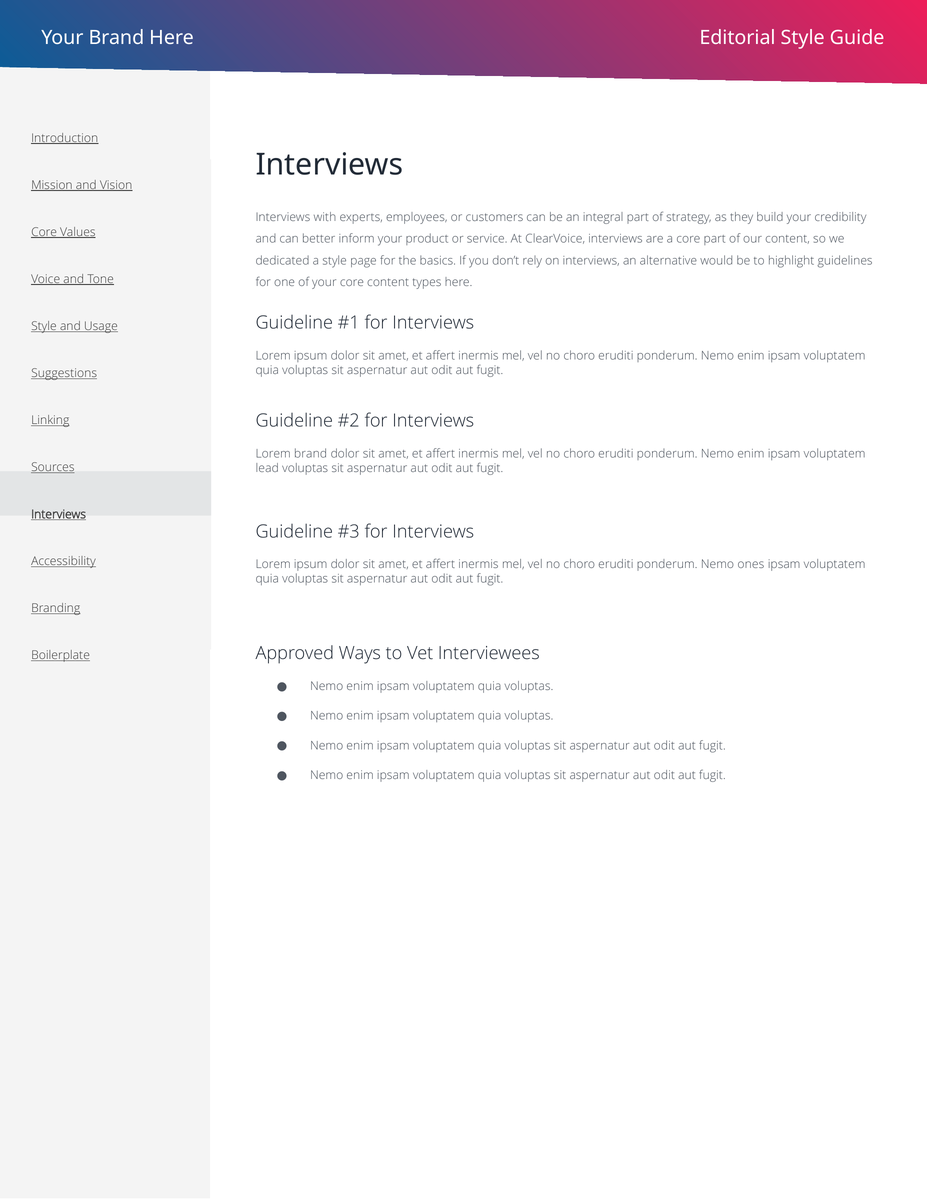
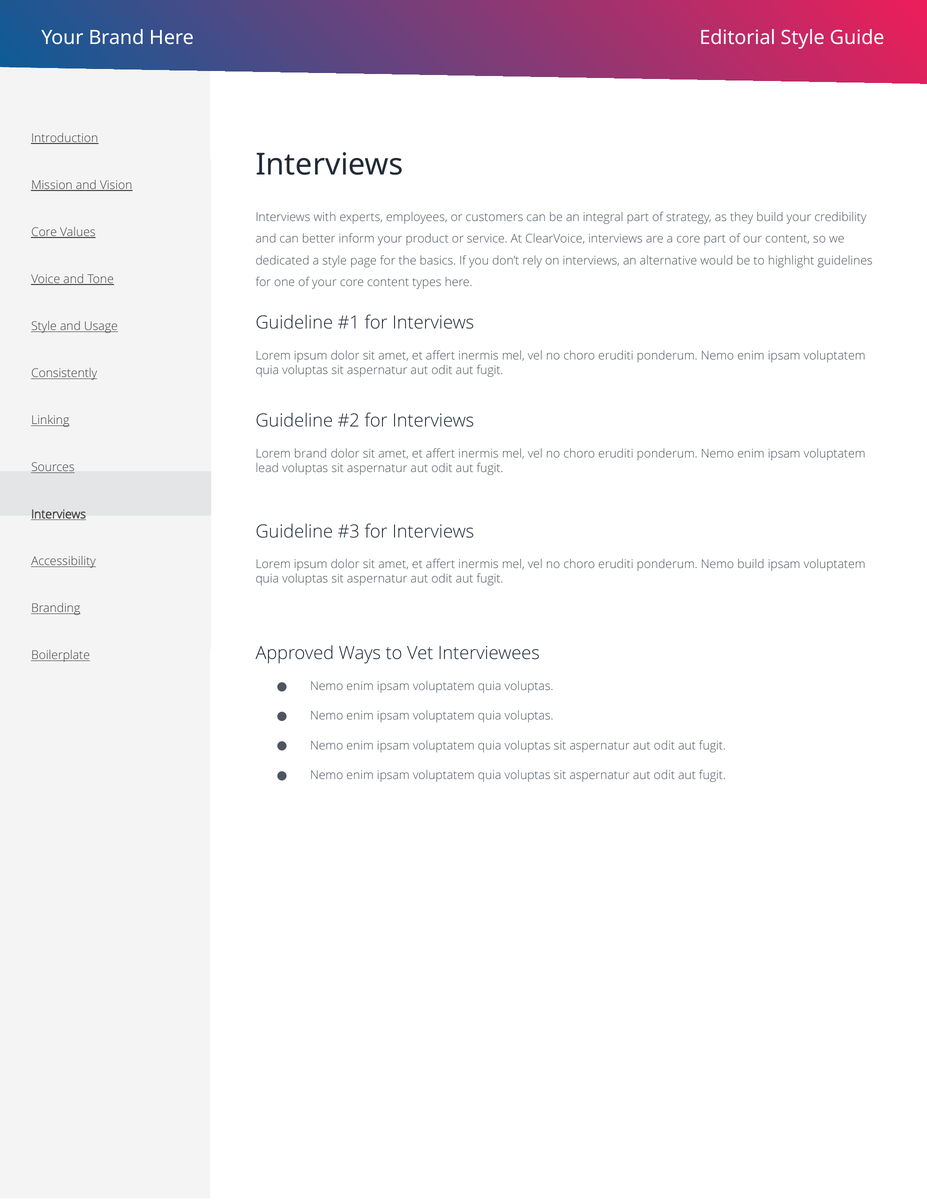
Suggestions: Suggestions -> Consistently
Nemo ones: ones -> build
